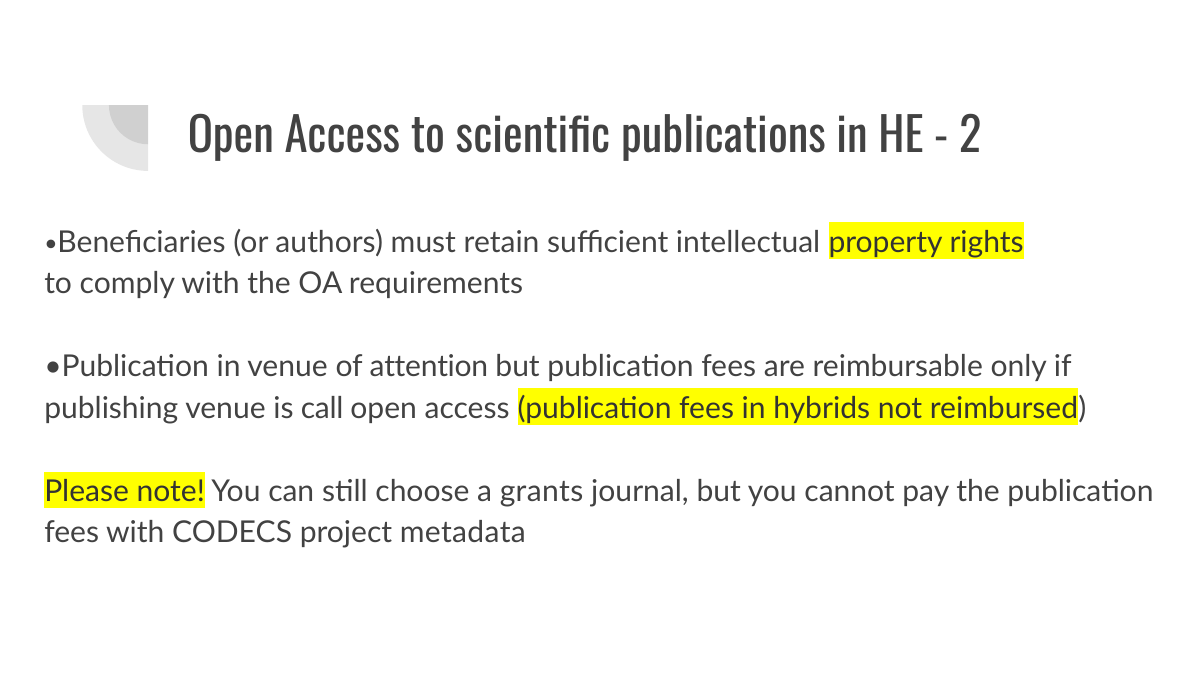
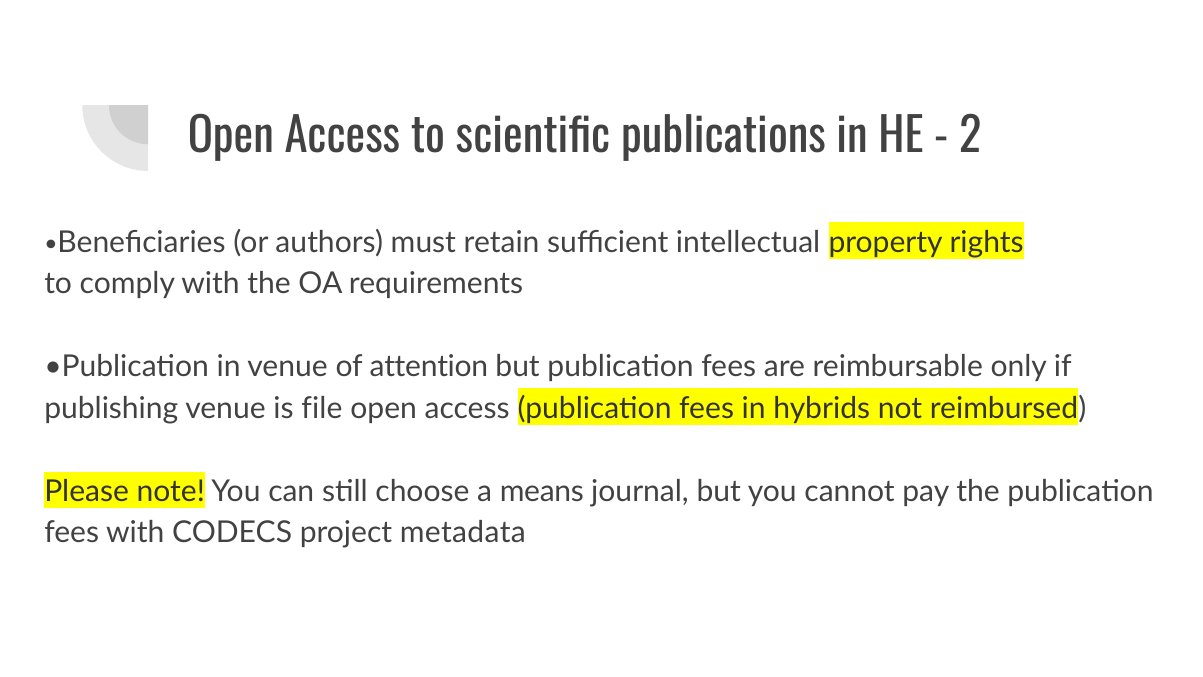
call: call -> file
grants: grants -> means
